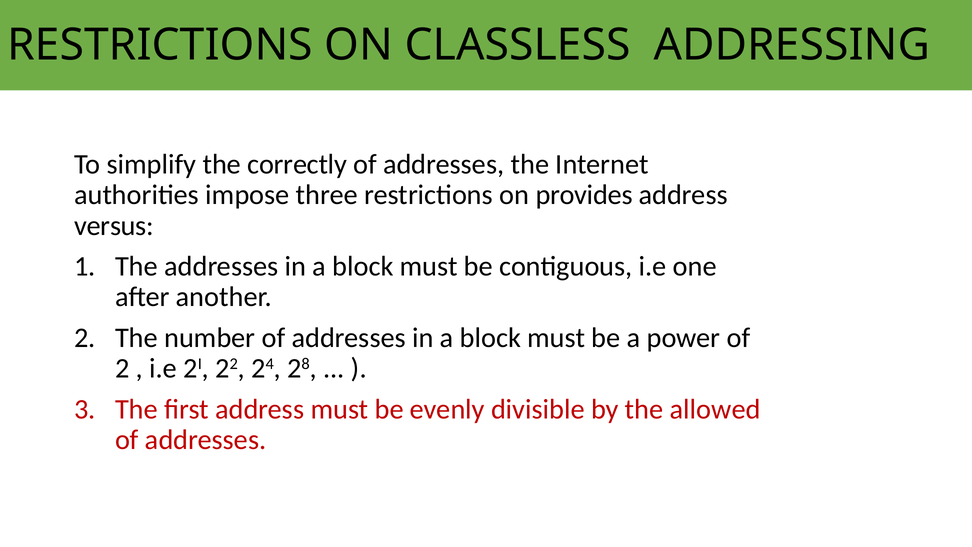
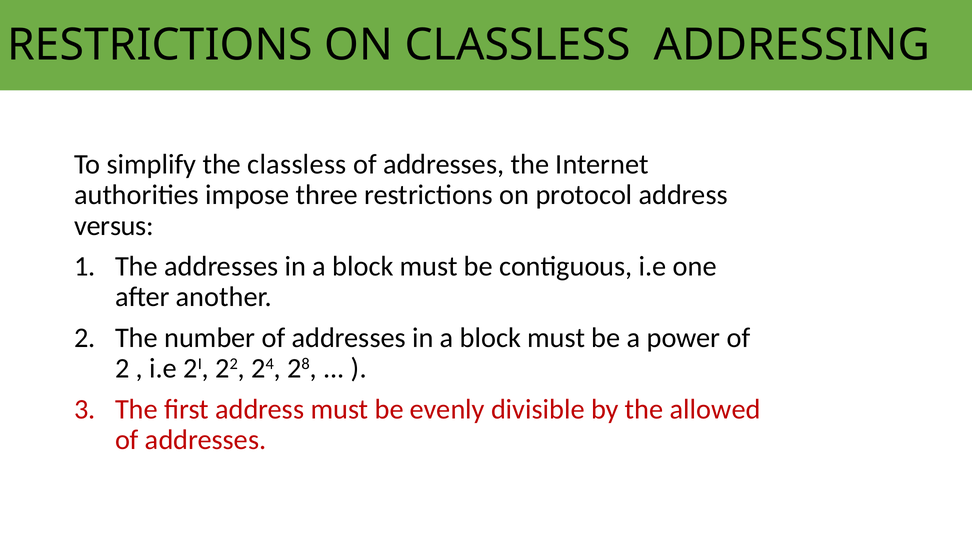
the correctly: correctly -> classless
provides: provides -> protocol
